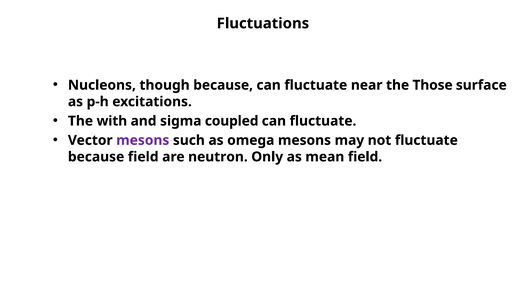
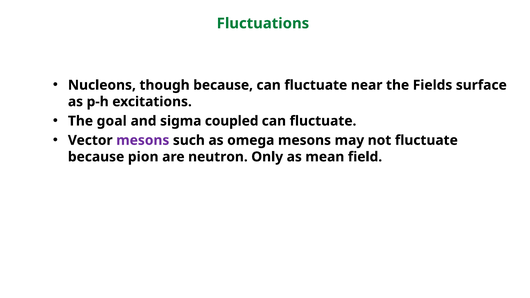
Fluctuations colour: black -> green
Those: Those -> Fields
with: with -> goal
because field: field -> pion
